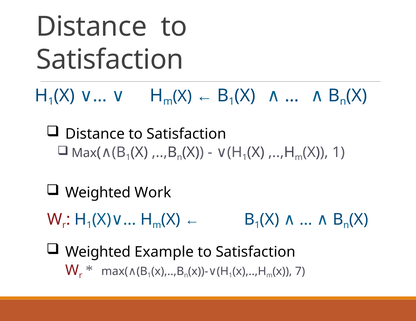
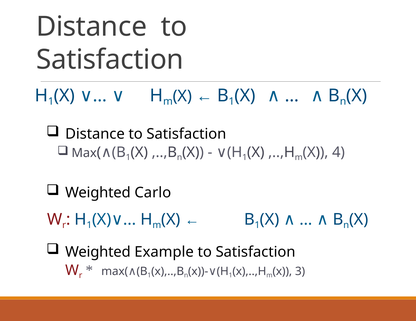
1 at (338, 153): 1 -> 4
Work: Work -> Carlo
7: 7 -> 3
